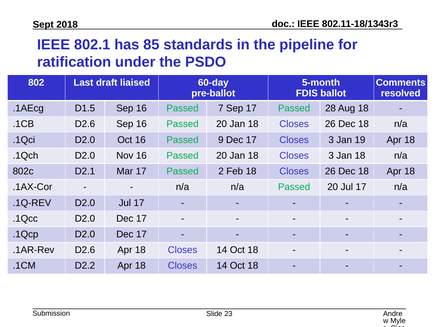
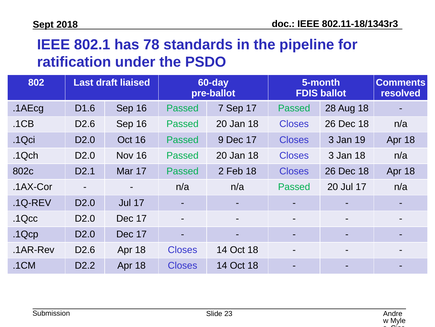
85: 85 -> 78
D1.5: D1.5 -> D1.6
